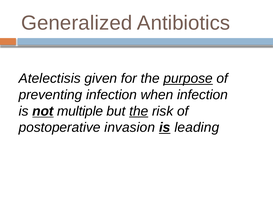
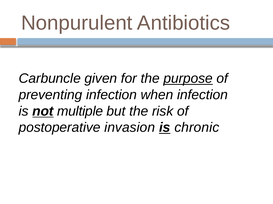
Generalized: Generalized -> Nonpurulent
Atelectisis: Atelectisis -> Carbuncle
the at (139, 112) underline: present -> none
leading: leading -> chronic
